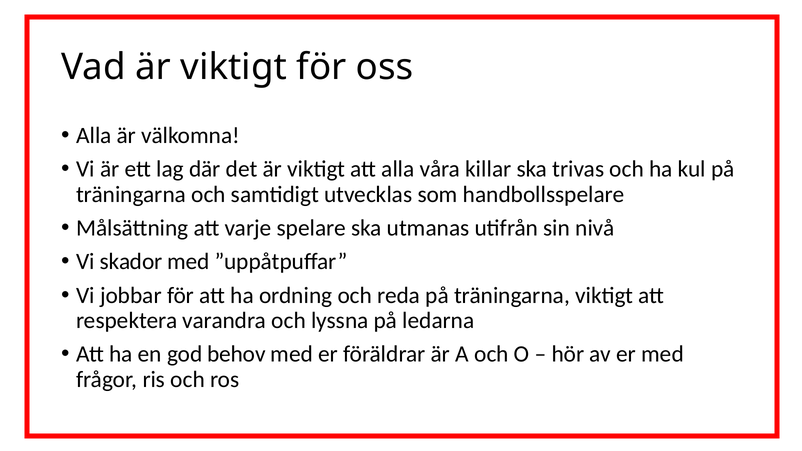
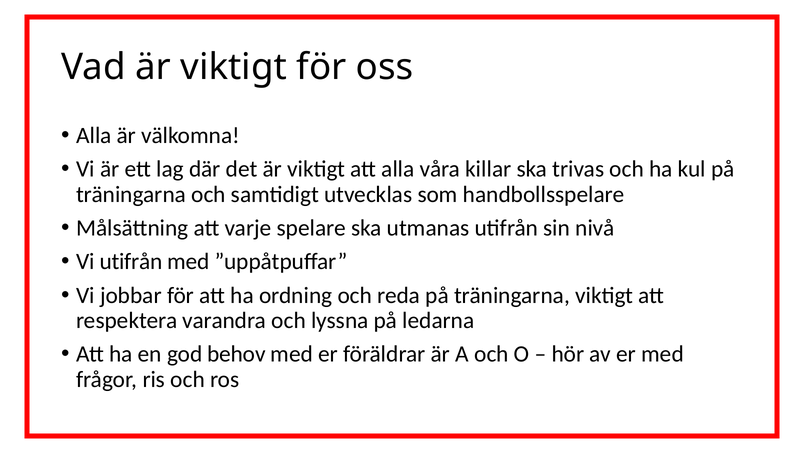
Vi skador: skador -> utifrån
